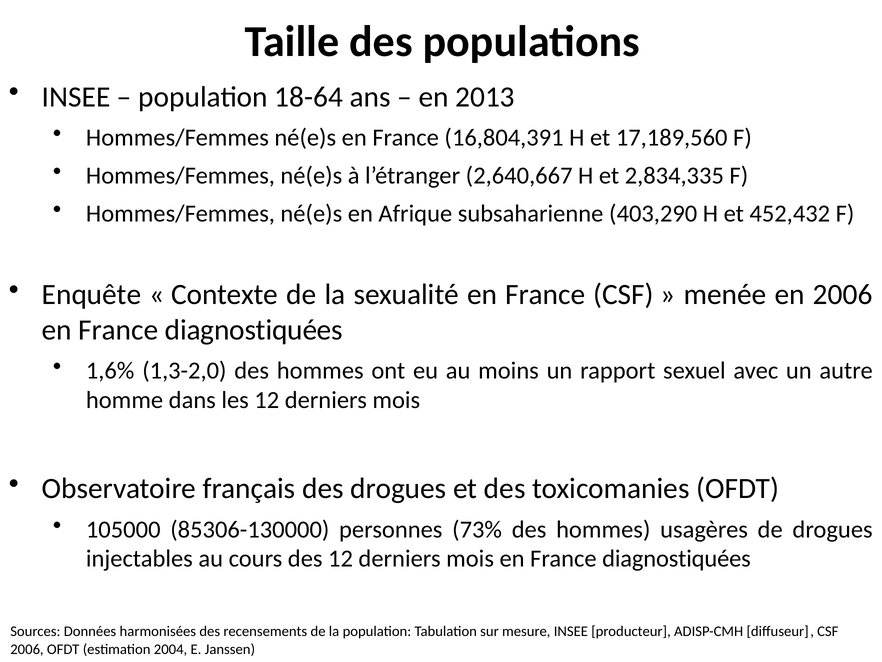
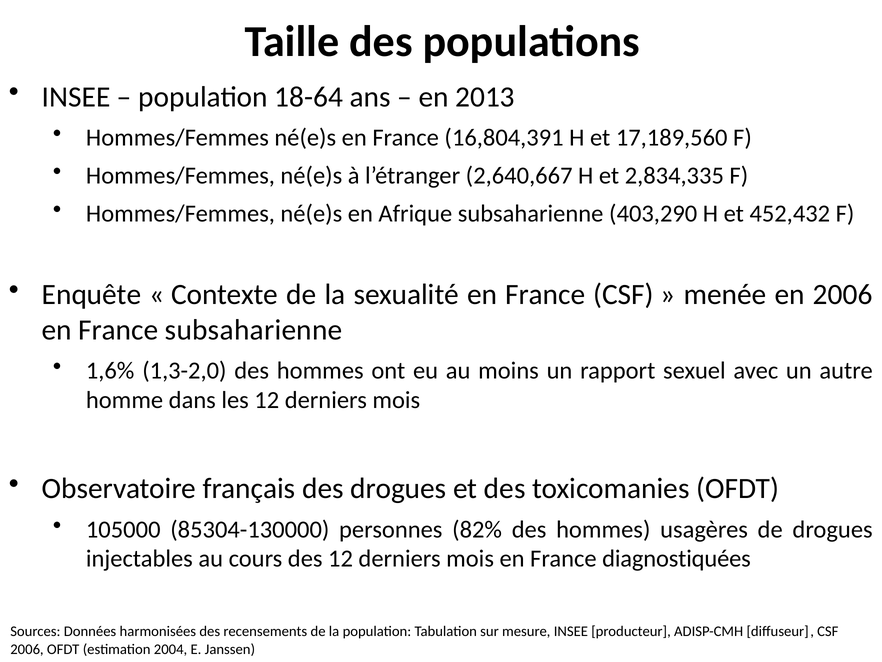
diagnostiquées at (254, 330): diagnostiquées -> subsaharienne
85306-130000: 85306-130000 -> 85304-130000
73%: 73% -> 82%
